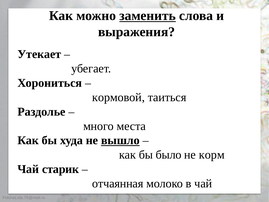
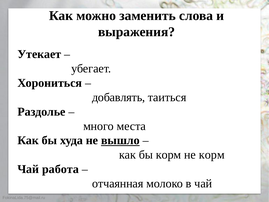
заменить underline: present -> none
кормовой: кормовой -> добавлять
бы было: было -> корм
старик: старик -> работа
